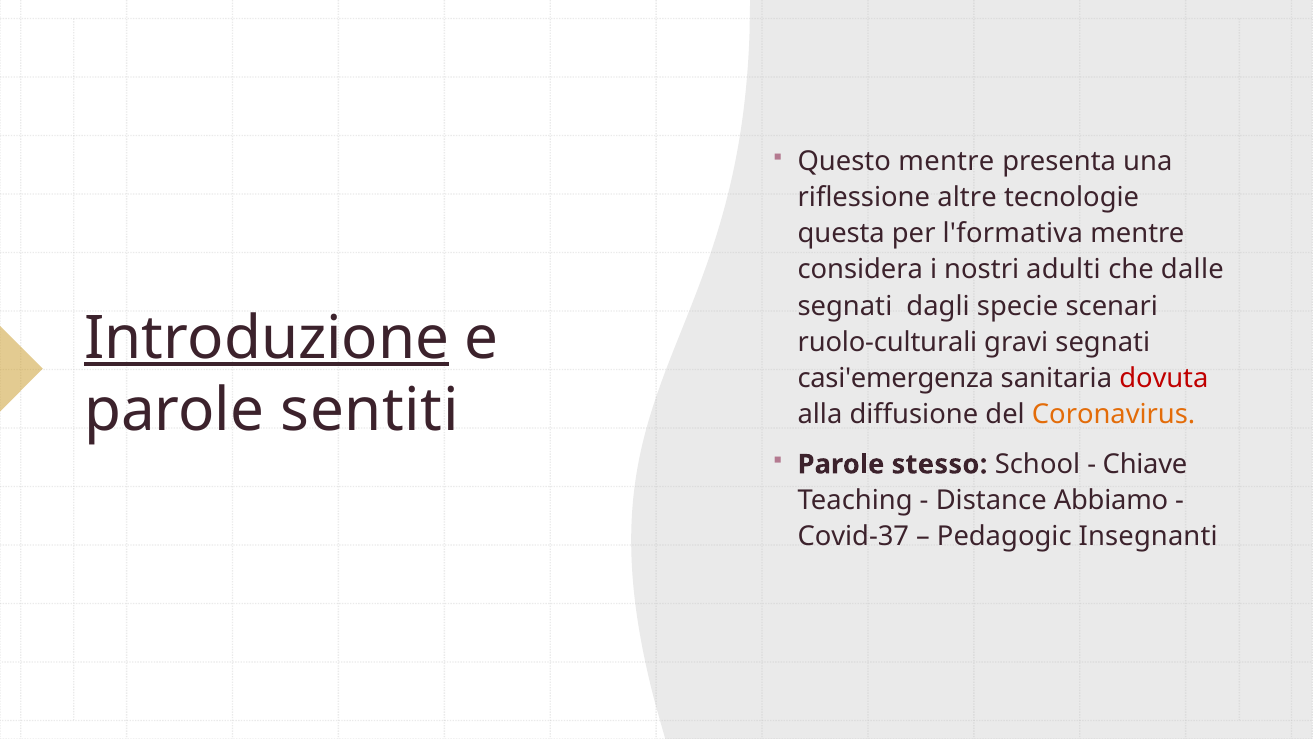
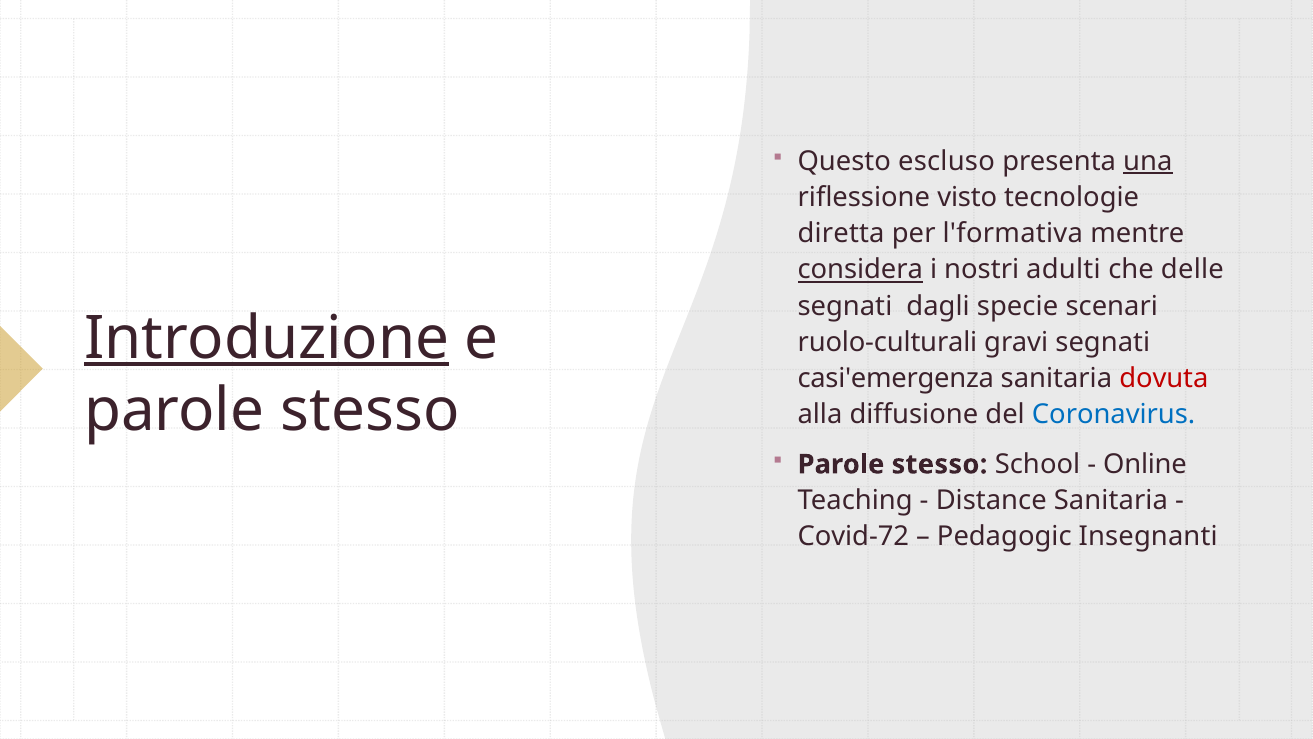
Questo mentre: mentre -> escluso
una underline: none -> present
altre: altre -> visto
questa: questa -> diretta
considera underline: none -> present
dalle: dalle -> delle
sentiti at (370, 410): sentiti -> stesso
Coronavirus colour: orange -> blue
Chiave: Chiave -> Online
Distance Abbiamo: Abbiamo -> Sanitaria
Covid-37: Covid-37 -> Covid-72
